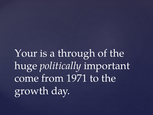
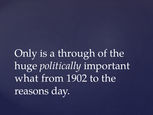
Your: Your -> Only
come: come -> what
1971: 1971 -> 1902
growth: growth -> reasons
